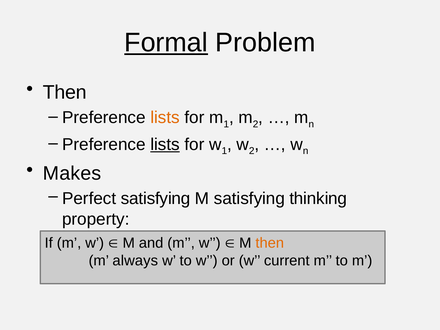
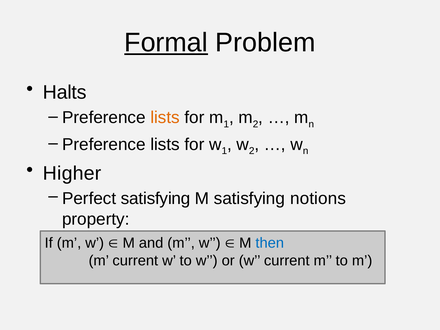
Then at (65, 92): Then -> Halts
lists at (165, 144) underline: present -> none
Makes: Makes -> Higher
thinking: thinking -> notions
then at (270, 243) colour: orange -> blue
m always: always -> current
